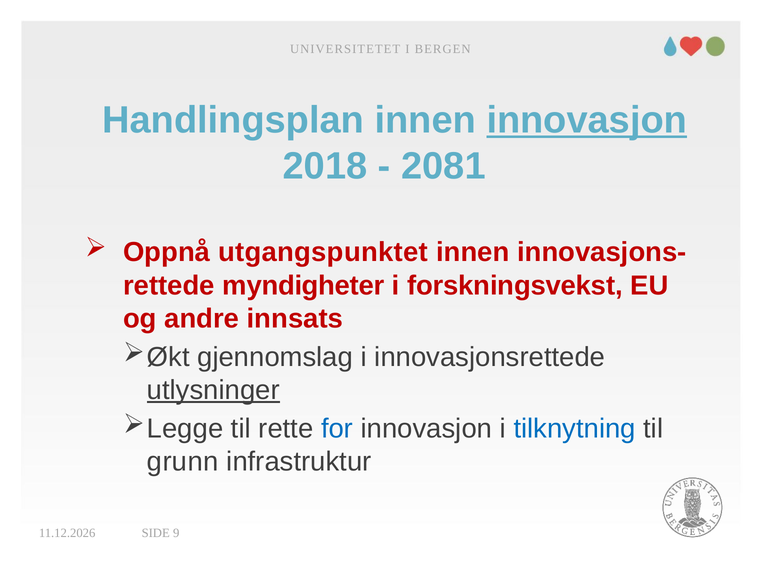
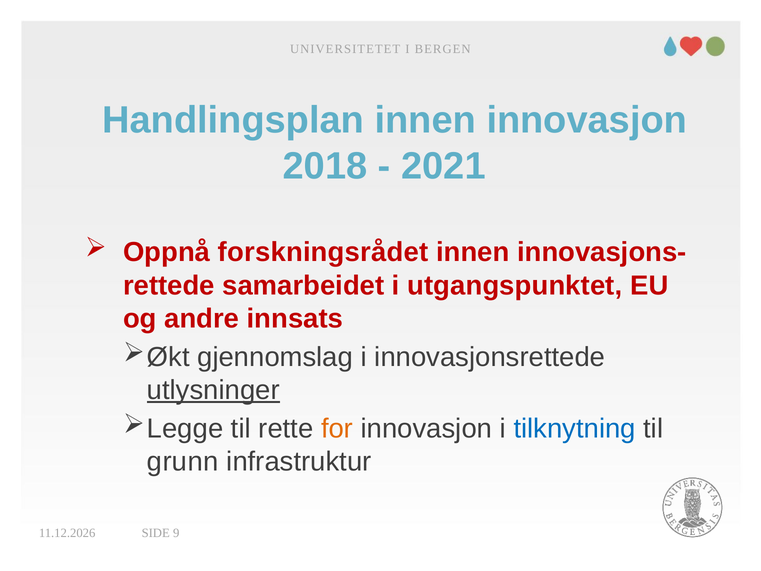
innovasjon at (587, 120) underline: present -> none
2081: 2081 -> 2021
utgangspunktet: utgangspunktet -> forskningsrådet
myndigheter: myndigheter -> samarbeidet
forskningsvekst: forskningsvekst -> utgangspunktet
for colour: blue -> orange
